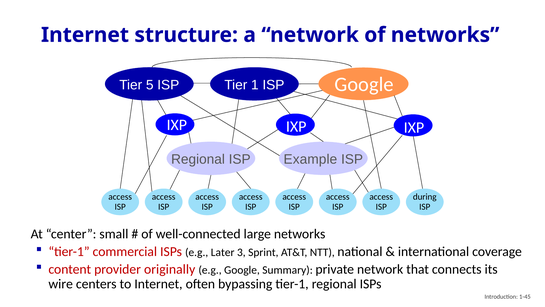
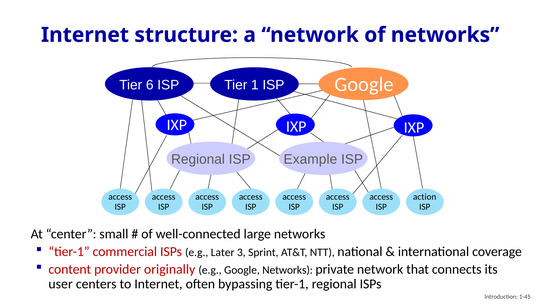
5: 5 -> 6
during: during -> action
Google Summary: Summary -> Networks
wire: wire -> user
